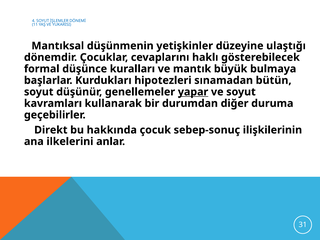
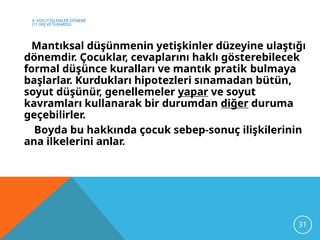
büyük: büyük -> pratik
diğer underline: none -> present
Direkt: Direkt -> Boyda
